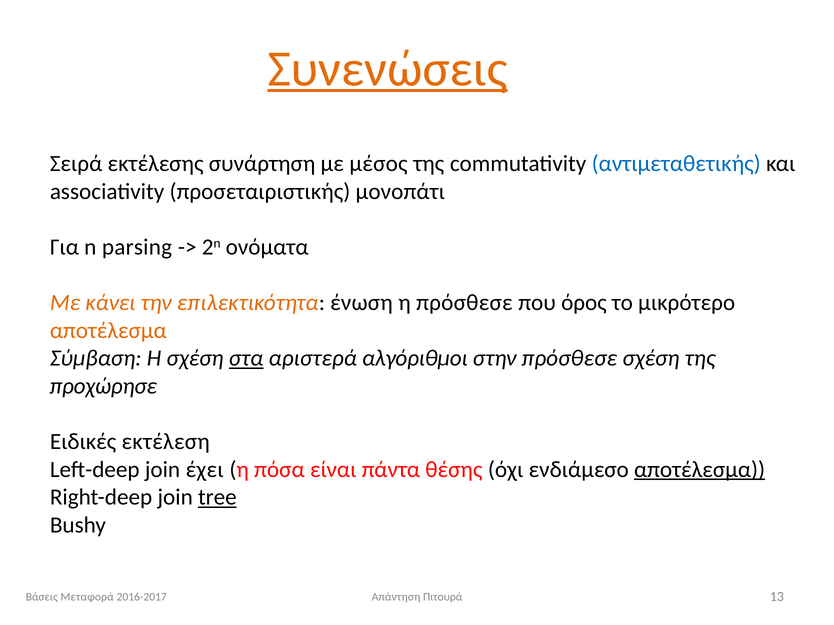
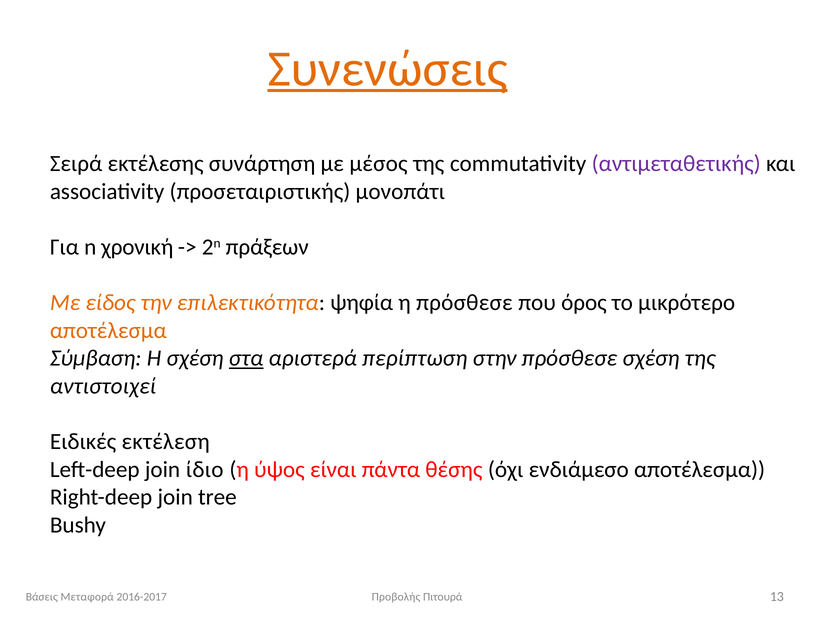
αντιμεταθετικής colour: blue -> purple
parsing: parsing -> χρονική
ονόματα: ονόματα -> πράξεων
κάνει: κάνει -> είδος
ένωση: ένωση -> ψηφία
αλγόριθμοι: αλγόριθμοι -> περίπτωση
προχώρησε: προχώρησε -> αντιστοιχεί
έχει: έχει -> ίδιο
πόσα: πόσα -> ύψος
αποτέλεσμα at (700, 470) underline: present -> none
tree underline: present -> none
Απάντηση: Απάντηση -> Προβολής
